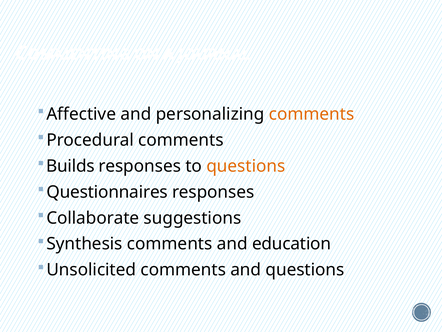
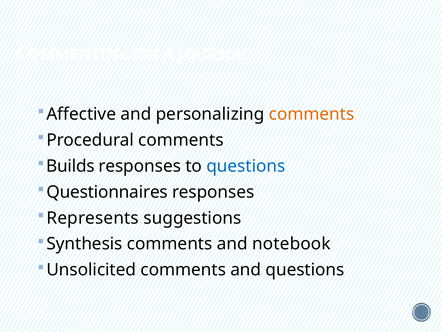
questions at (246, 166) colour: orange -> blue
Collaborate: Collaborate -> Represents
education: education -> notebook
